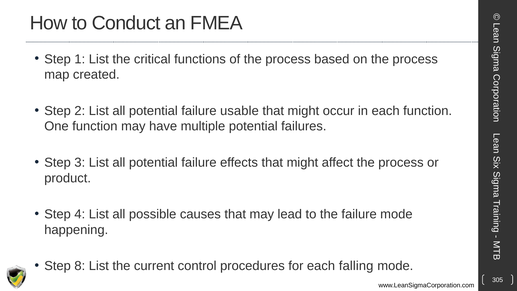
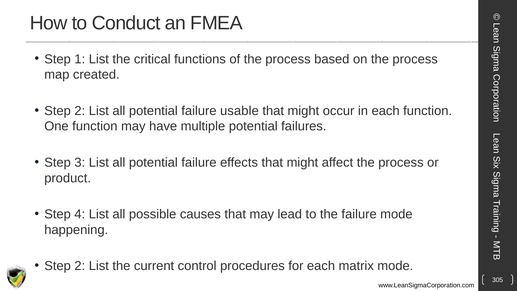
8 at (80, 266): 8 -> 2
falling: falling -> matrix
